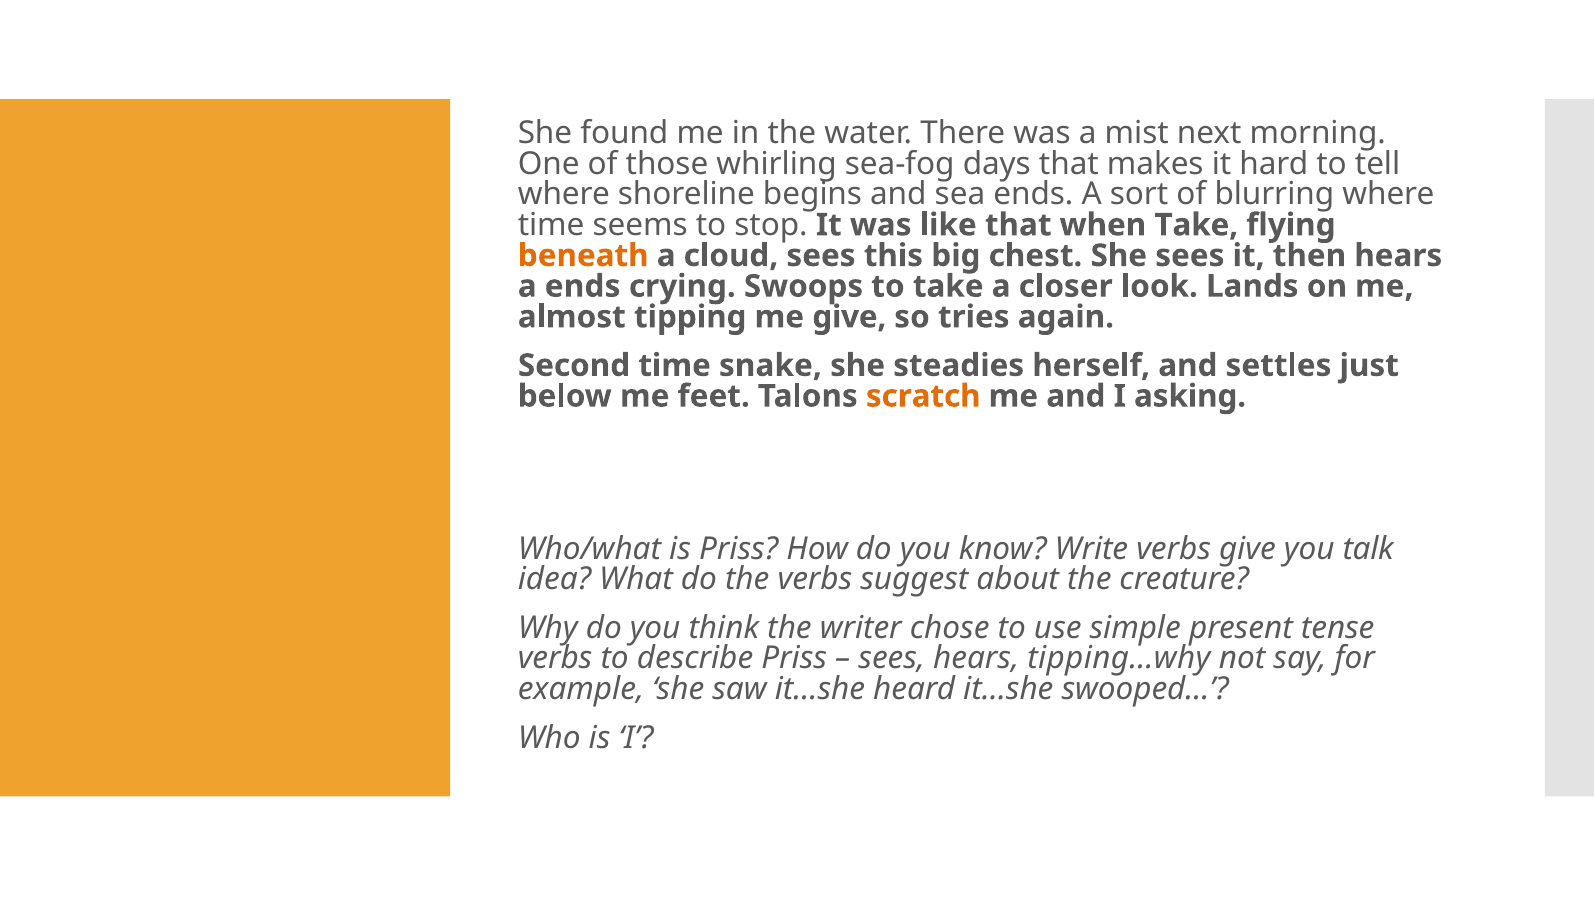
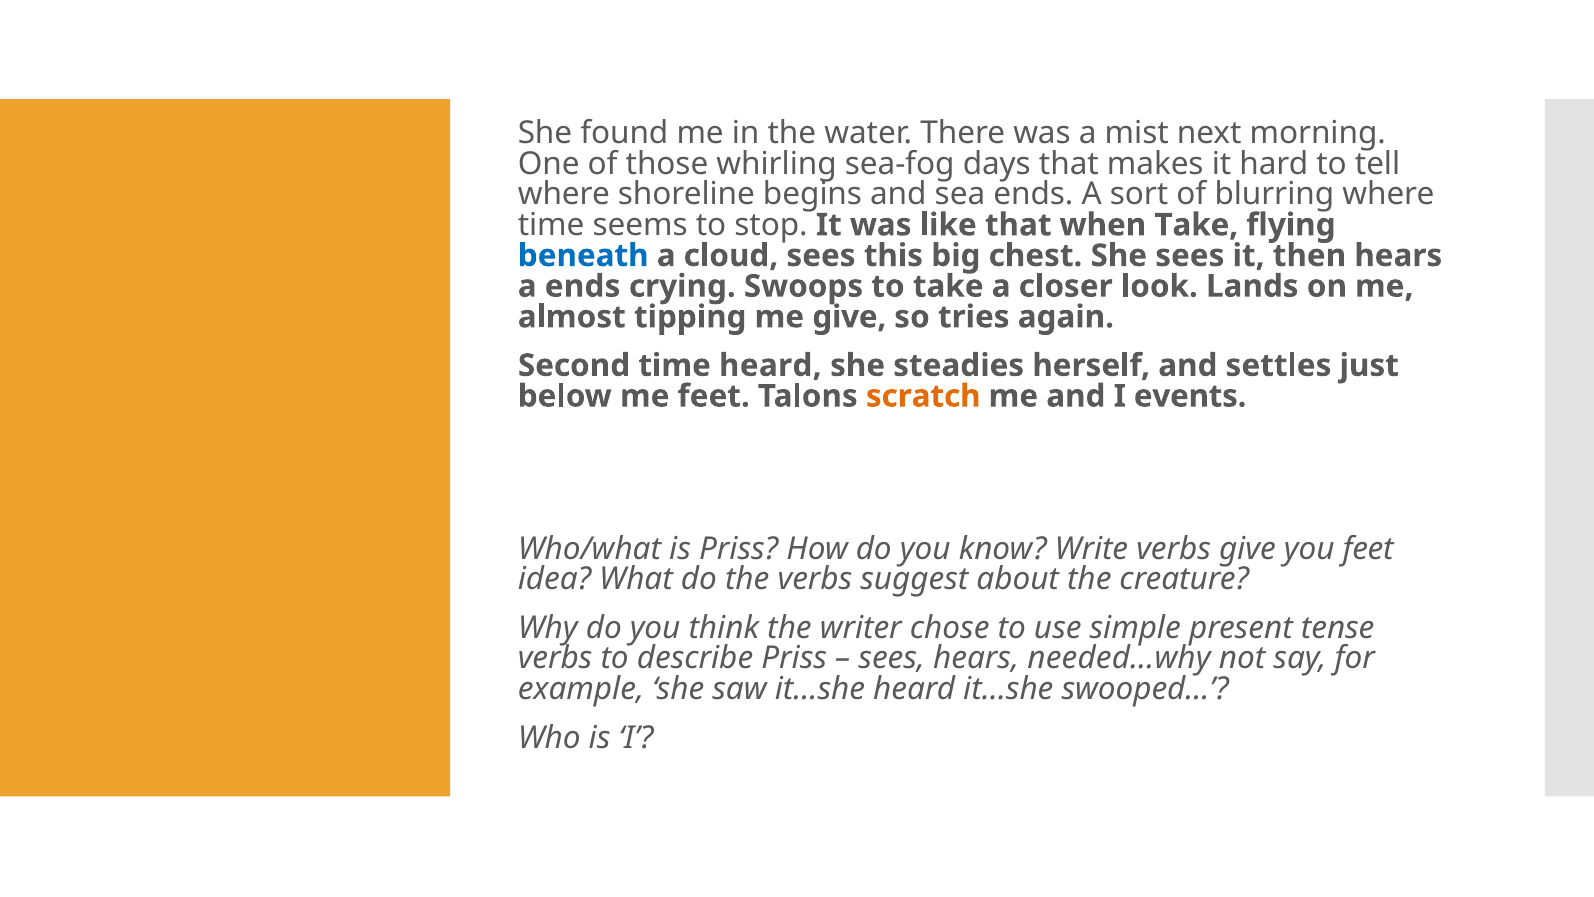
beneath colour: orange -> blue
time snake: snake -> heard
asking: asking -> events
you talk: talk -> feet
tipping…why: tipping…why -> needed…why
